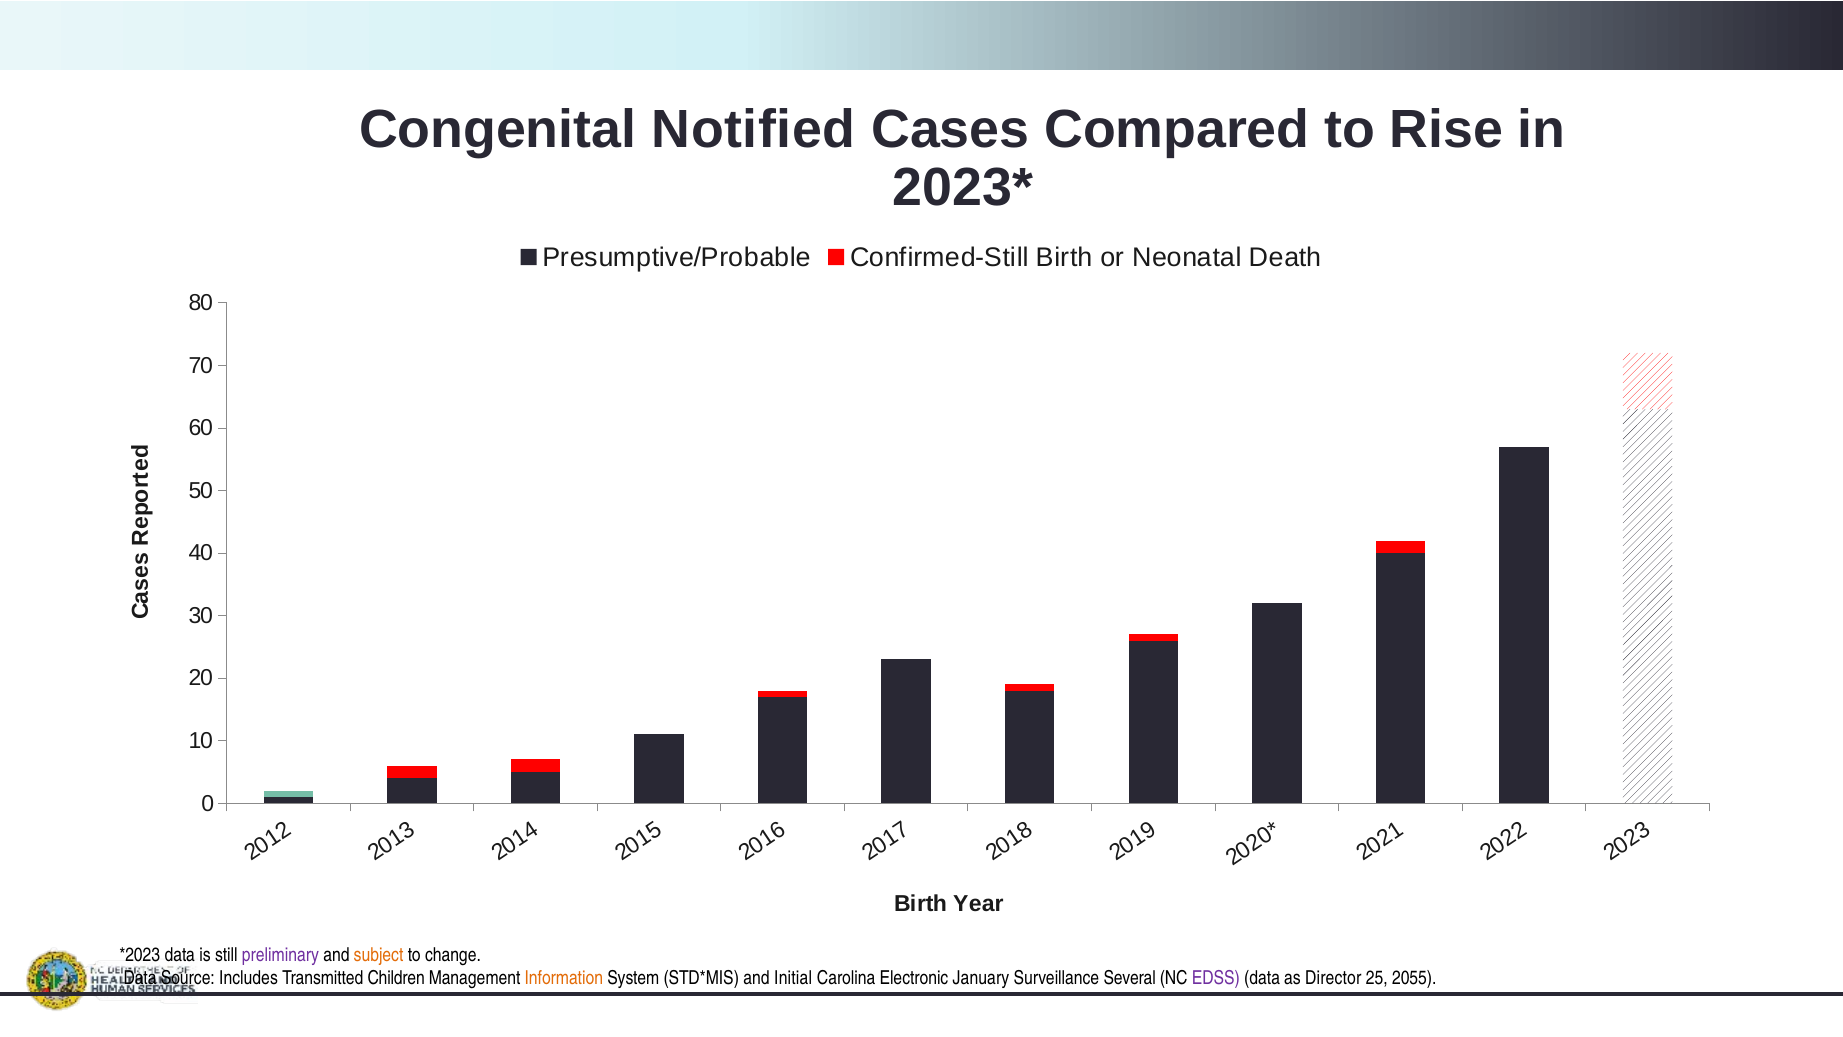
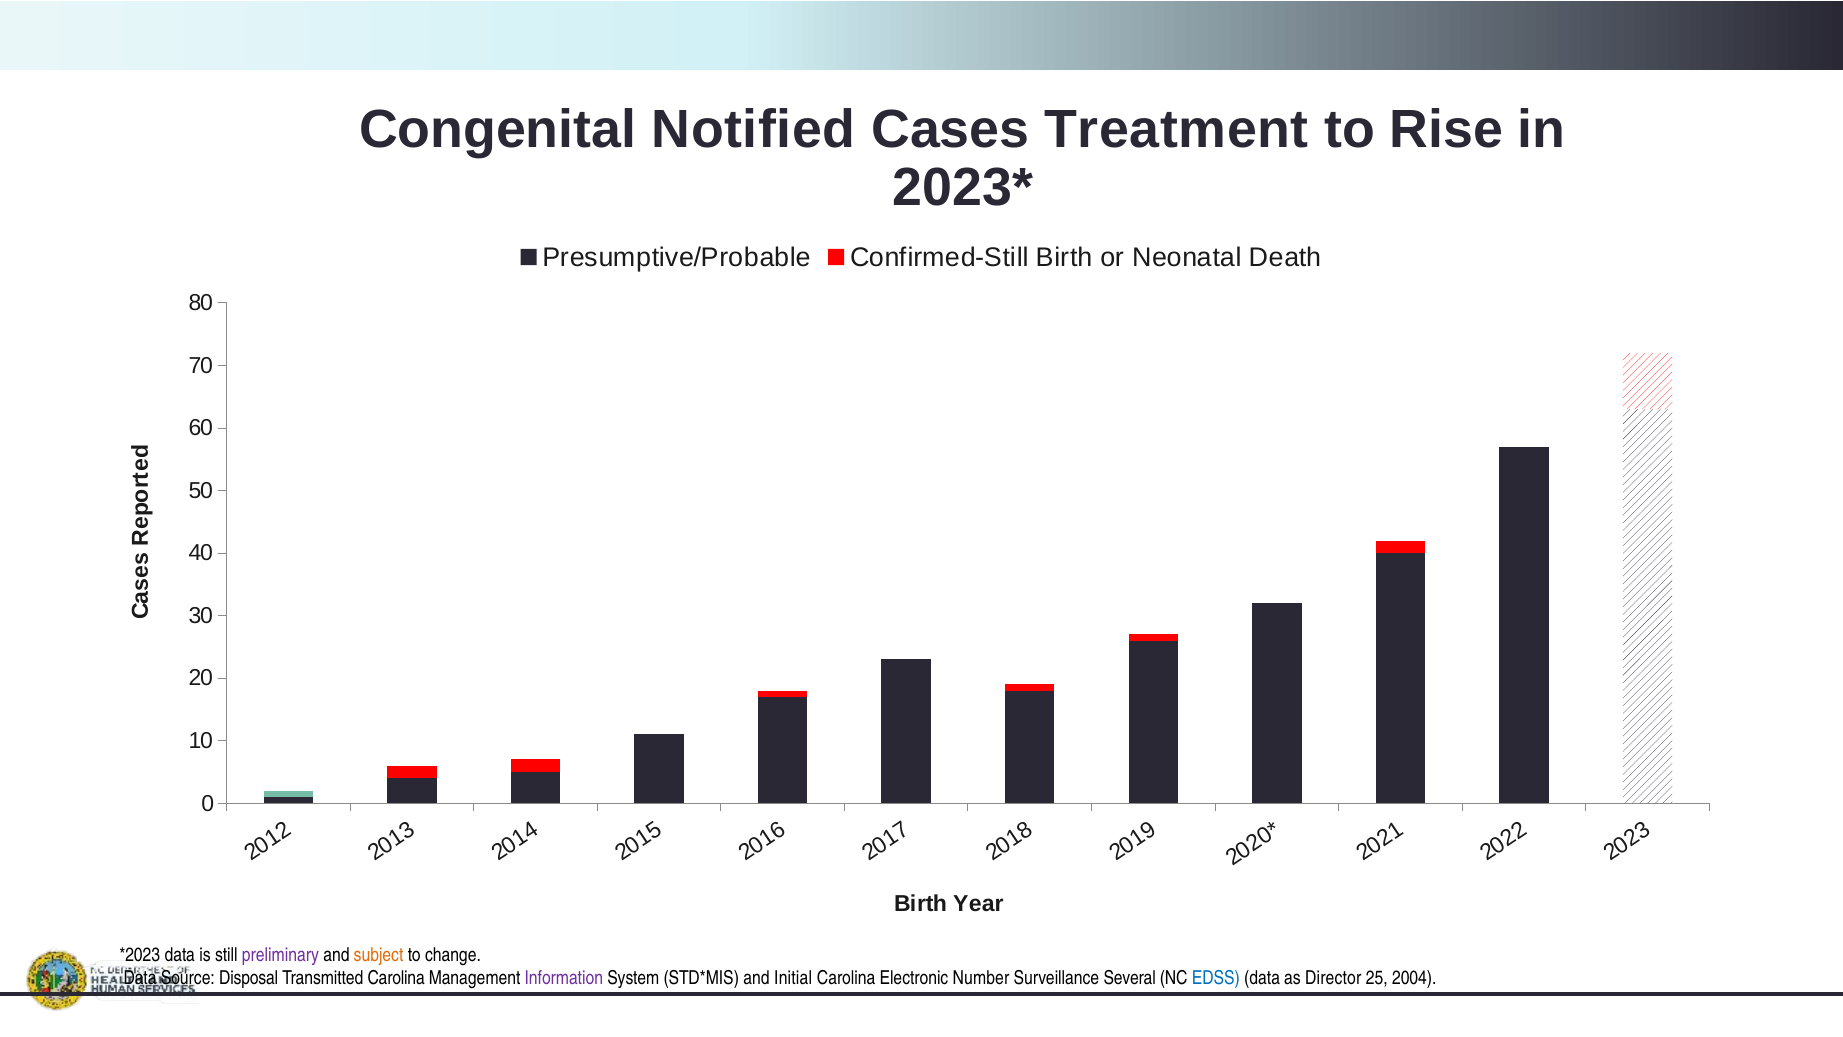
Compared: Compared -> Treatment
Includes: Includes -> Disposal
Transmitted Children: Children -> Carolina
Information colour: orange -> purple
January: January -> Number
EDSS colour: purple -> blue
2055: 2055 -> 2004
